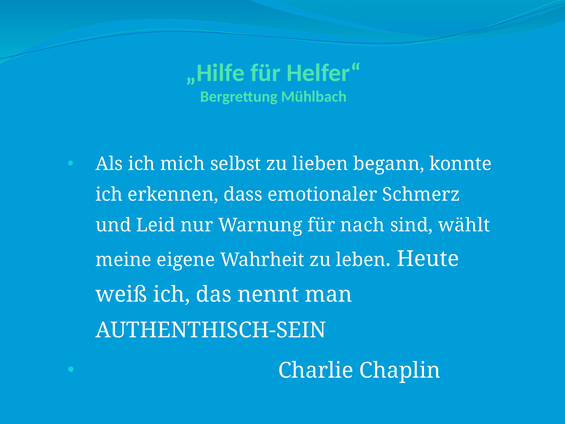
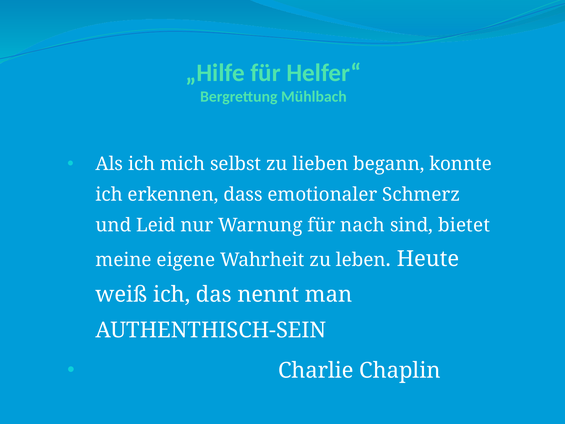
wählt: wählt -> bietet
